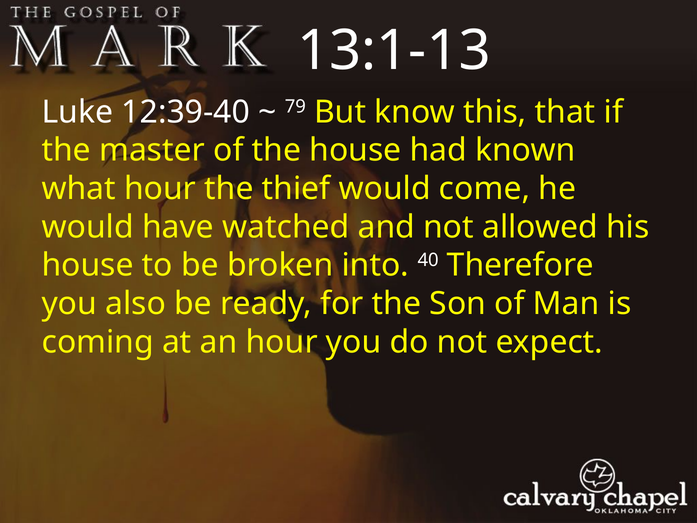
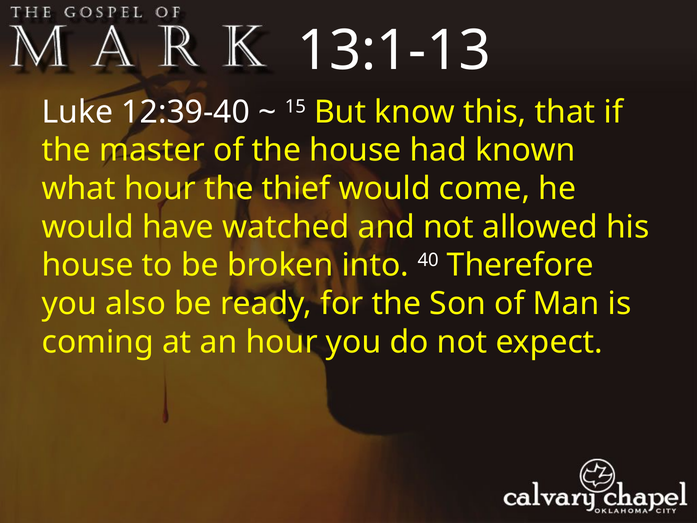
79: 79 -> 15
